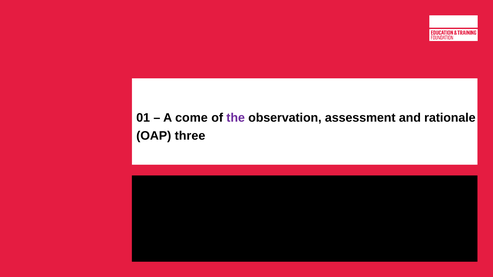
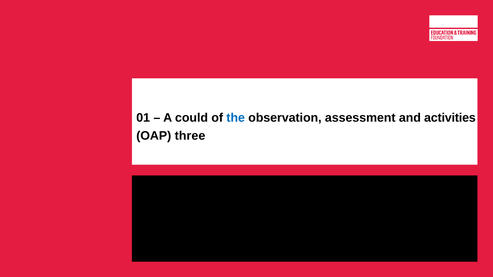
come: come -> could
the colour: purple -> blue
rationale: rationale -> activities
